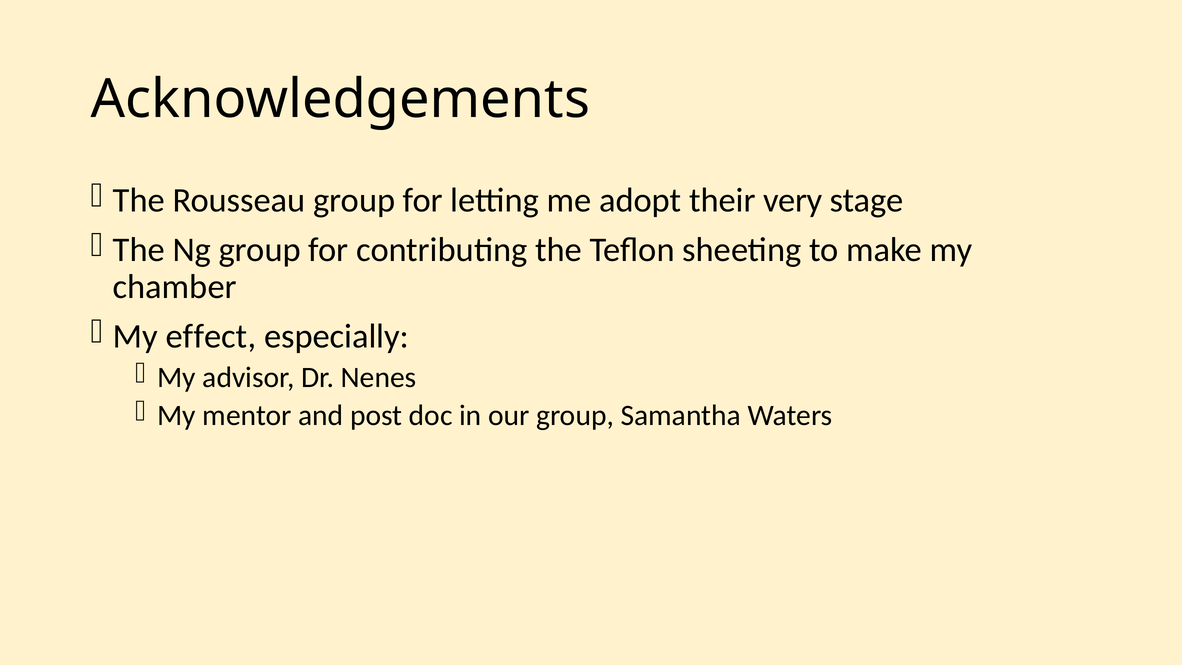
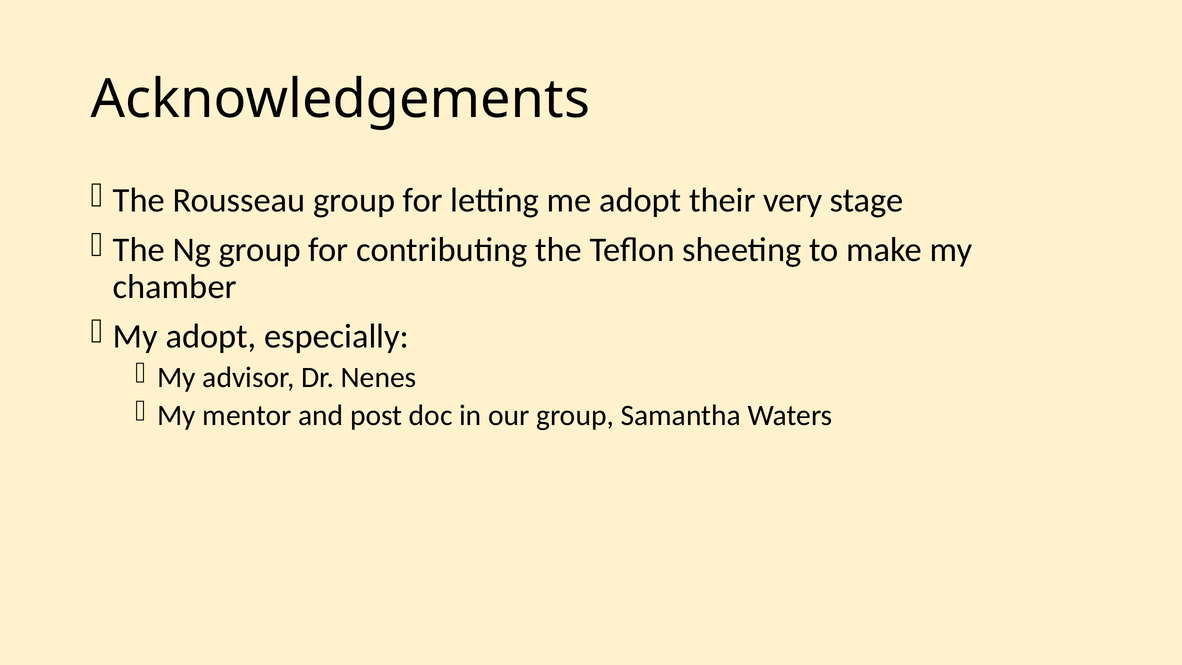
My effect: effect -> adopt
